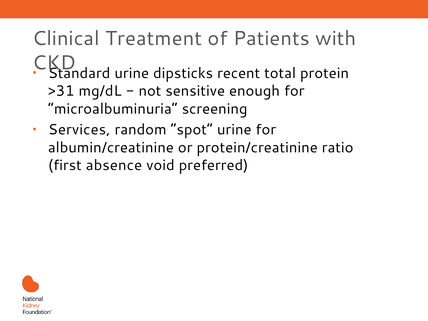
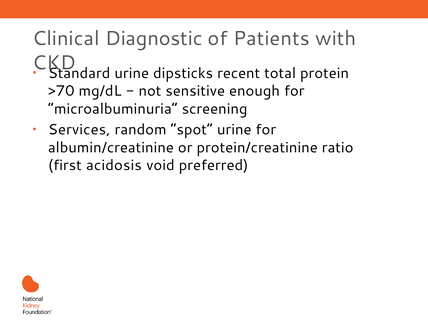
Treatment: Treatment -> Diagnostic
>31: >31 -> >70
absence: absence -> acidosis
